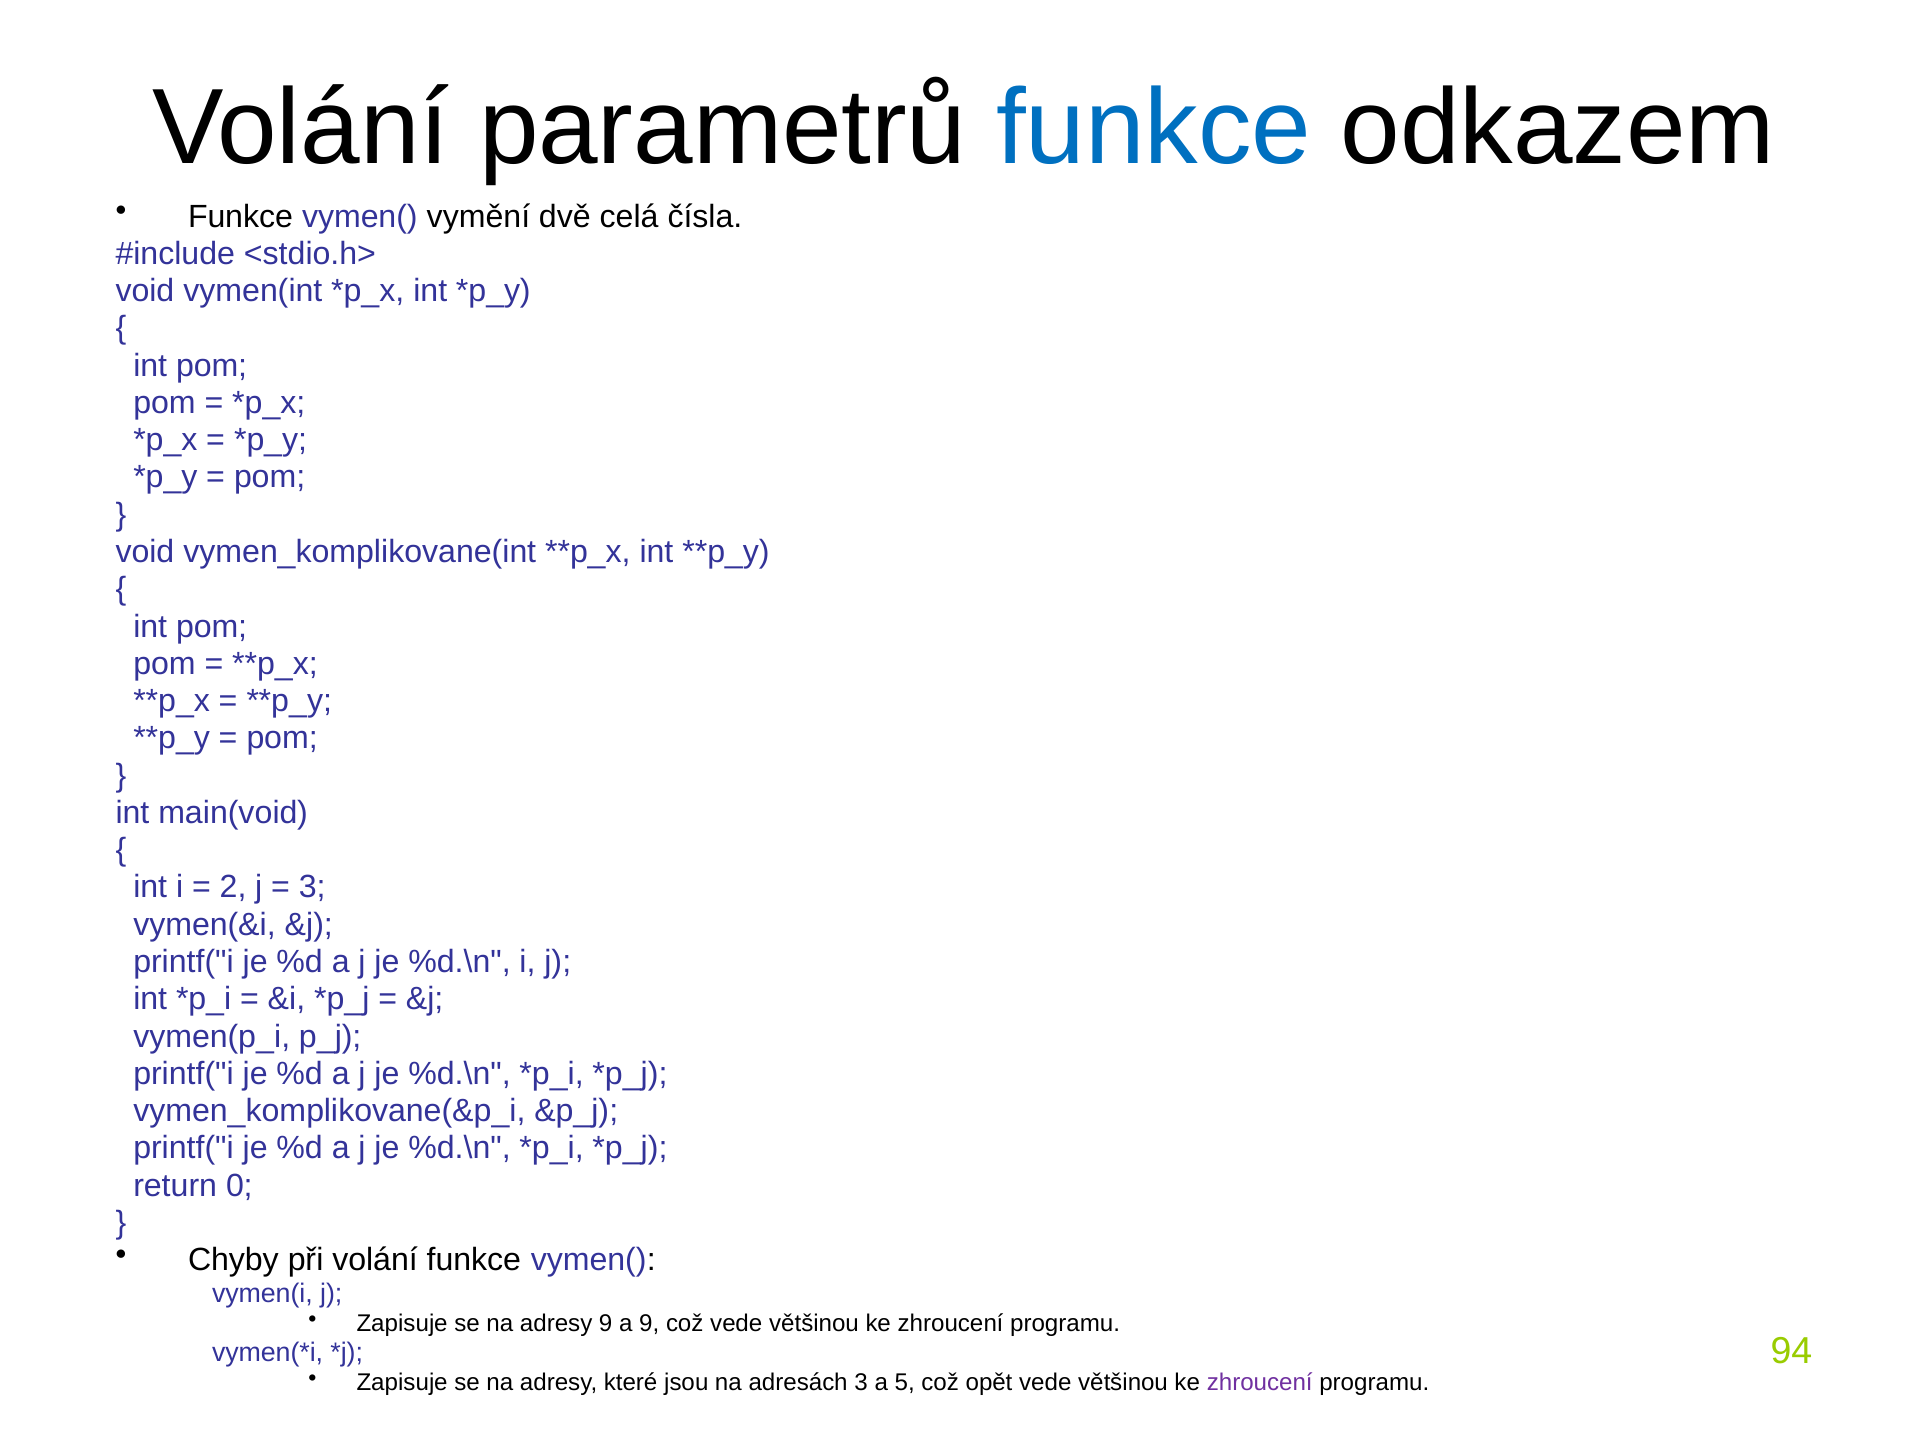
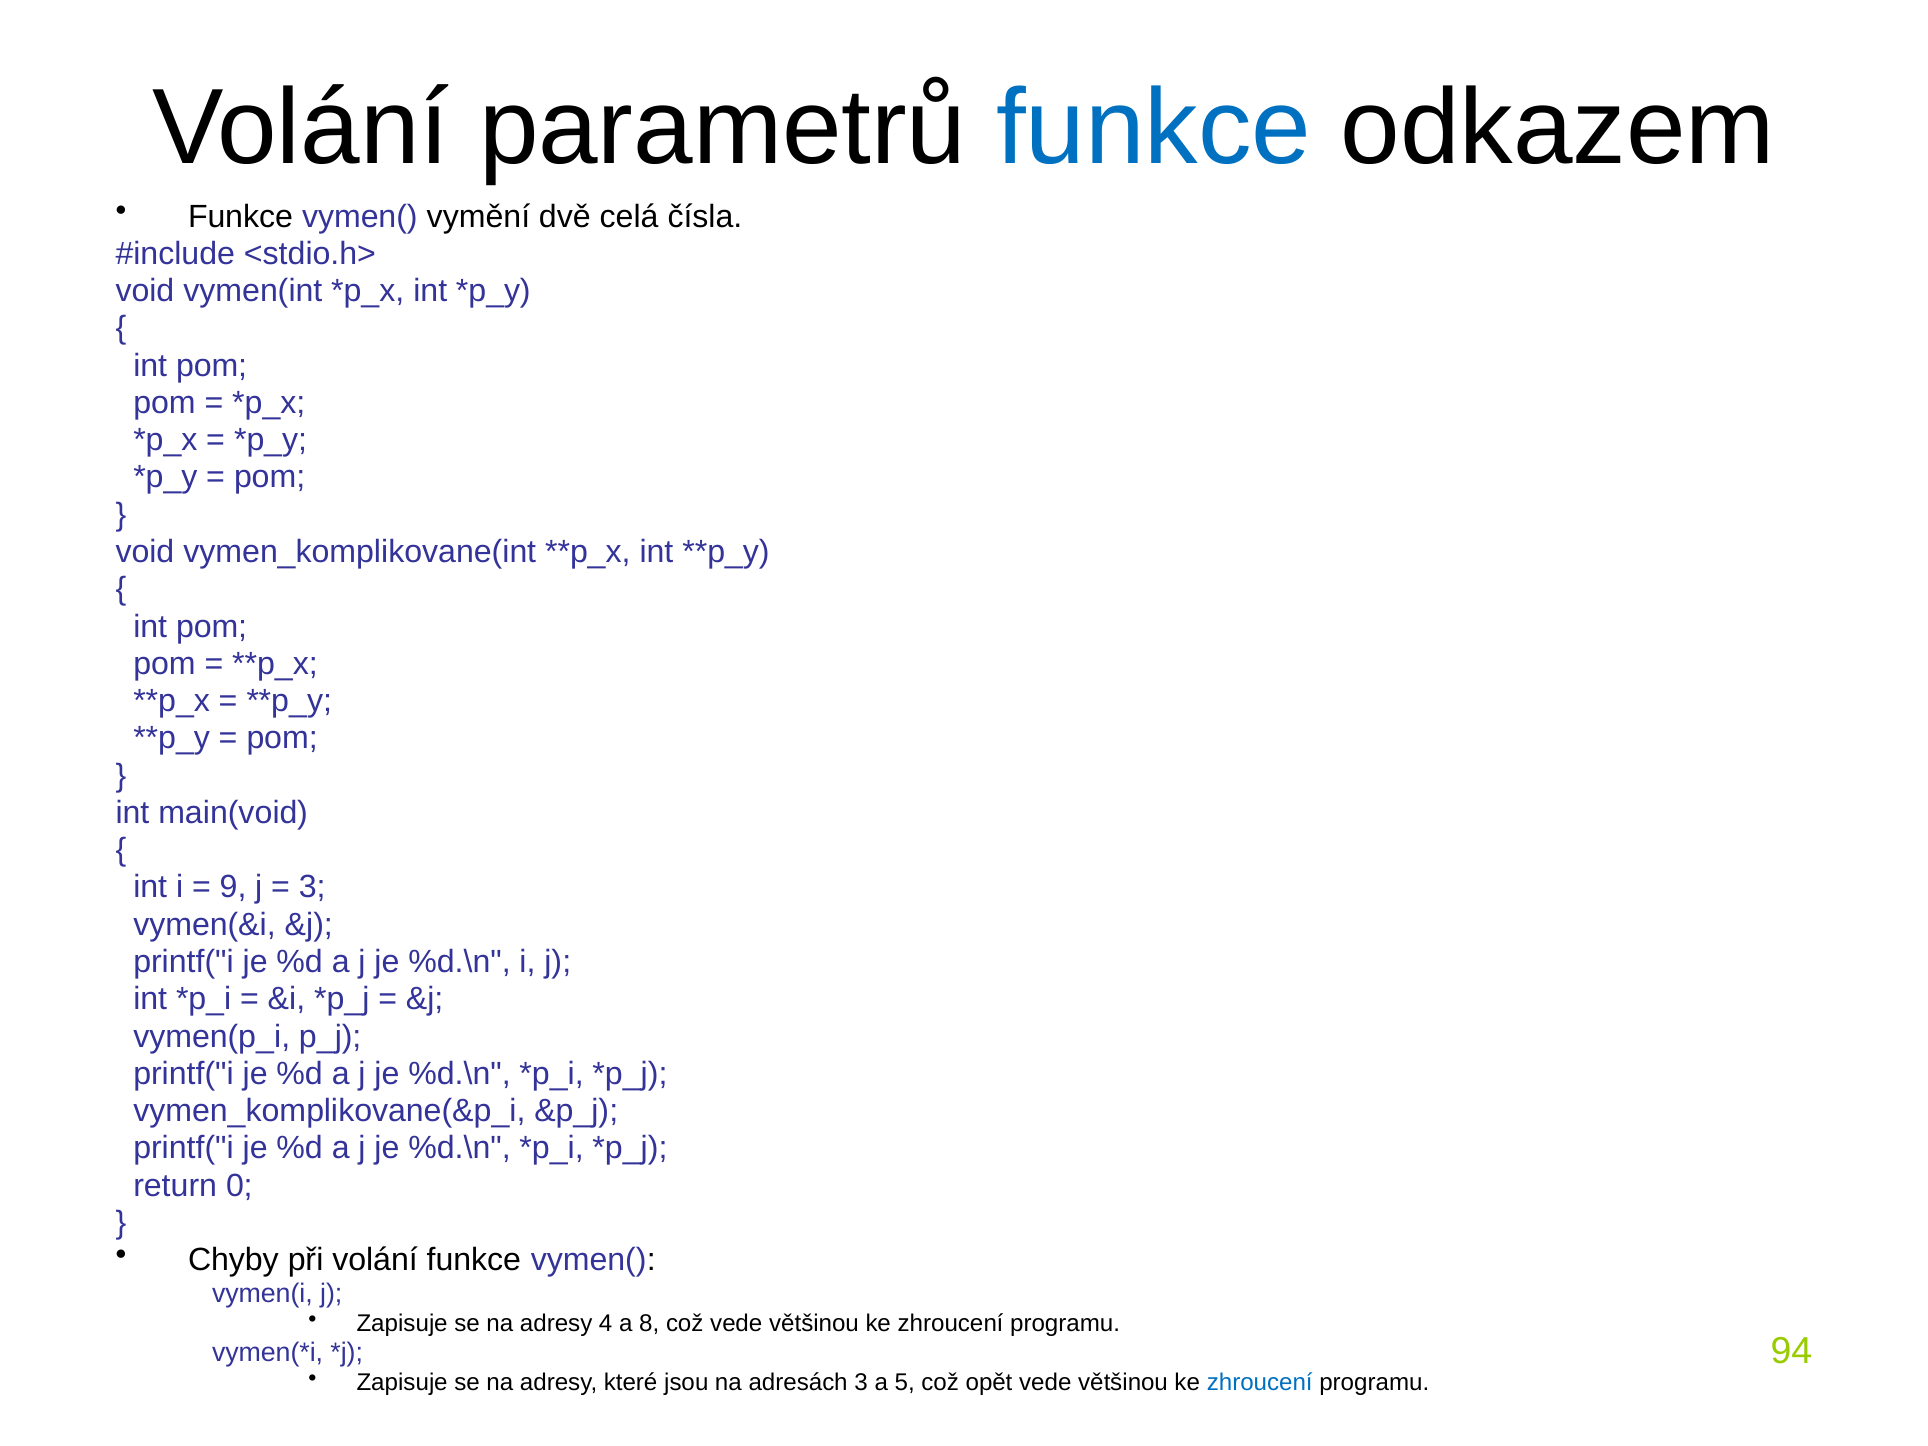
2: 2 -> 9
adresy 9: 9 -> 4
a 9: 9 -> 8
zhroucení at (1260, 1383) colour: purple -> blue
